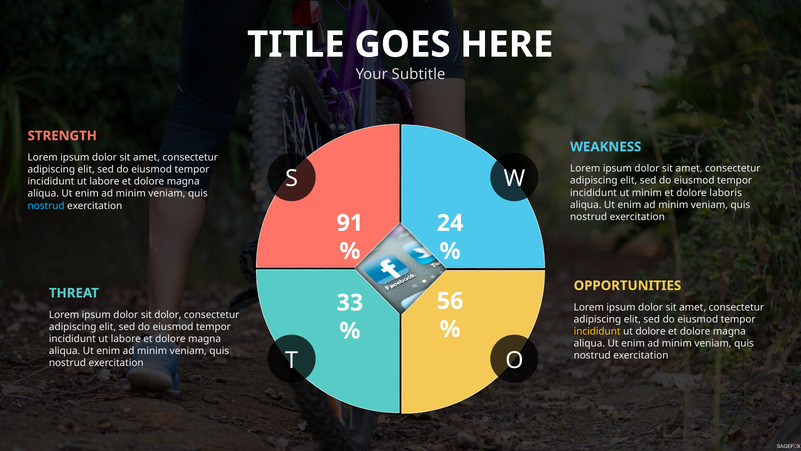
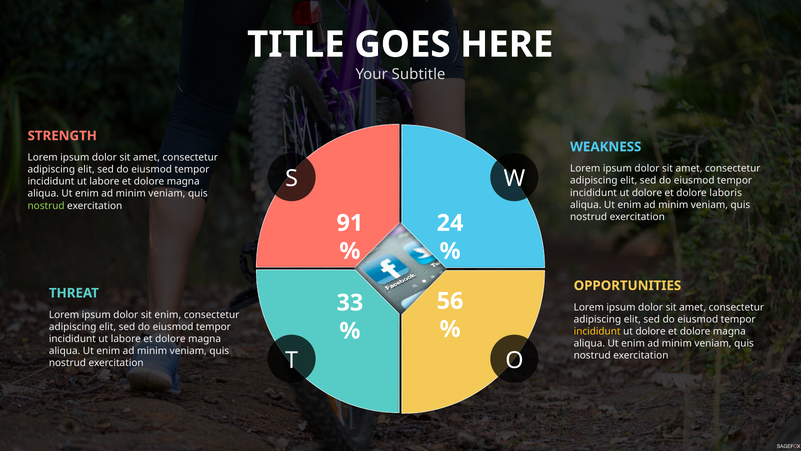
minim at (647, 193): minim -> dolore
nostrud at (46, 206) colour: light blue -> light green
sit dolor: dolor -> enim
